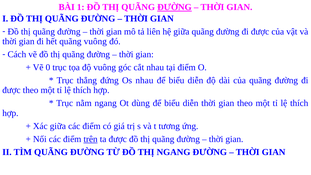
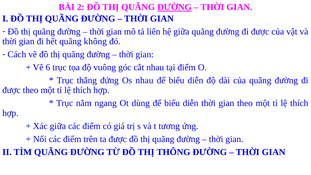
1: 1 -> 2
quãng vuông: vuông -> không
0: 0 -> 6
trên underline: present -> none
THỊ NGANG: NGANG -> THÔNG
